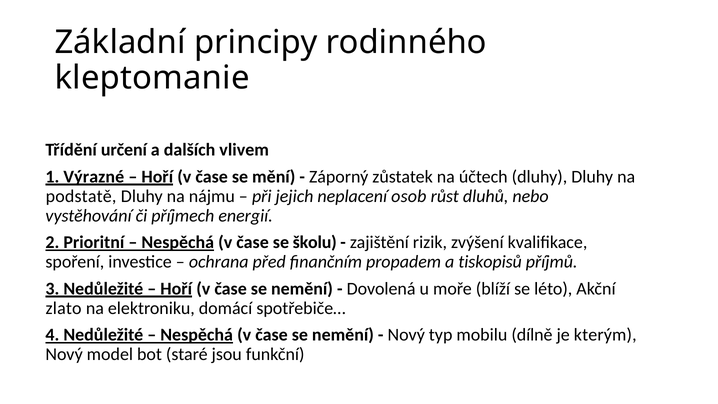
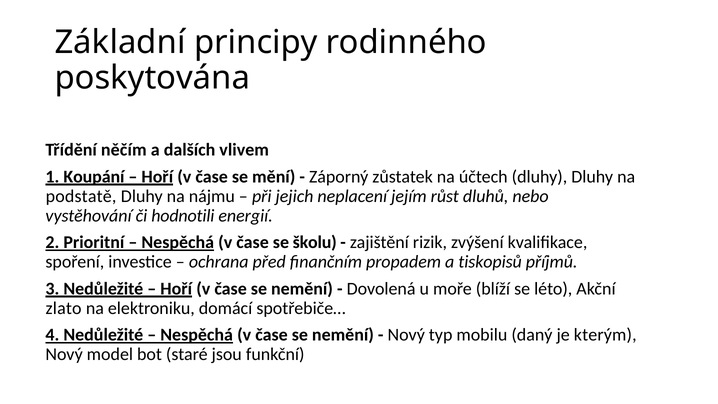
kleptomanie: kleptomanie -> poskytována
určení: určení -> něčím
Výrazné: Výrazné -> Koupání
osob: osob -> jejím
příjmech: příjmech -> hodnotili
dílně: dílně -> daný
